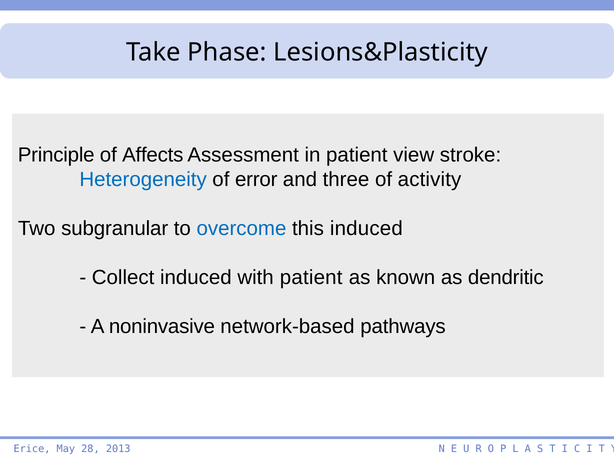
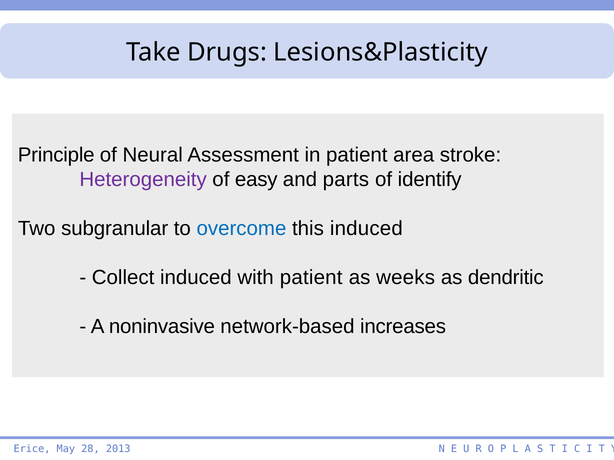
Phase: Phase -> Drugs
Affects: Affects -> Neural
view: view -> area
Heterogeneity colour: blue -> purple
error: error -> easy
three: three -> parts
activity: activity -> identify
known: known -> weeks
pathways: pathways -> increases
